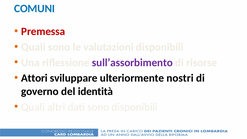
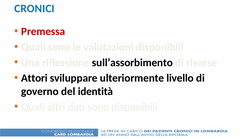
COMUNI: COMUNI -> CRONICI
sull’assorbimento colour: purple -> black
nostri: nostri -> livello
